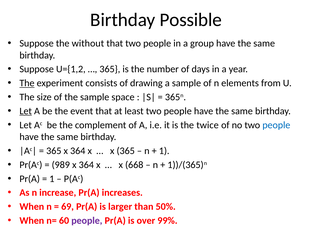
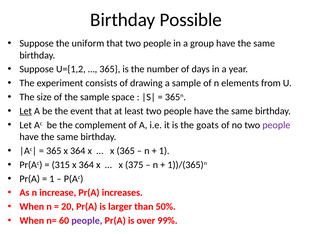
without: without -> uniform
The at (27, 83) underline: present -> none
twice: twice -> goats
people at (276, 125) colour: blue -> purple
989: 989 -> 315
668: 668 -> 375
69: 69 -> 20
